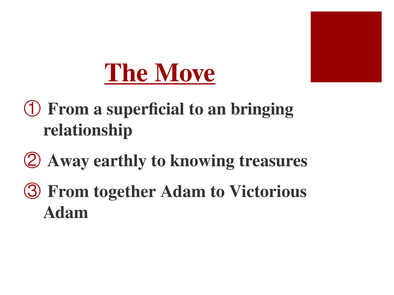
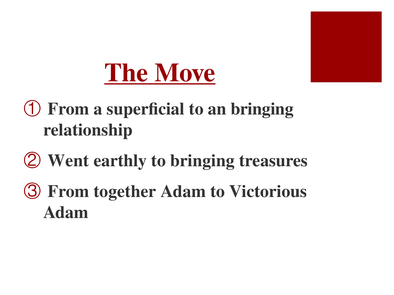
Away: Away -> Went
to knowing: knowing -> bringing
